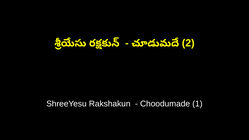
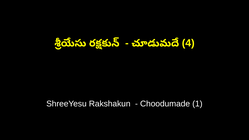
2: 2 -> 4
